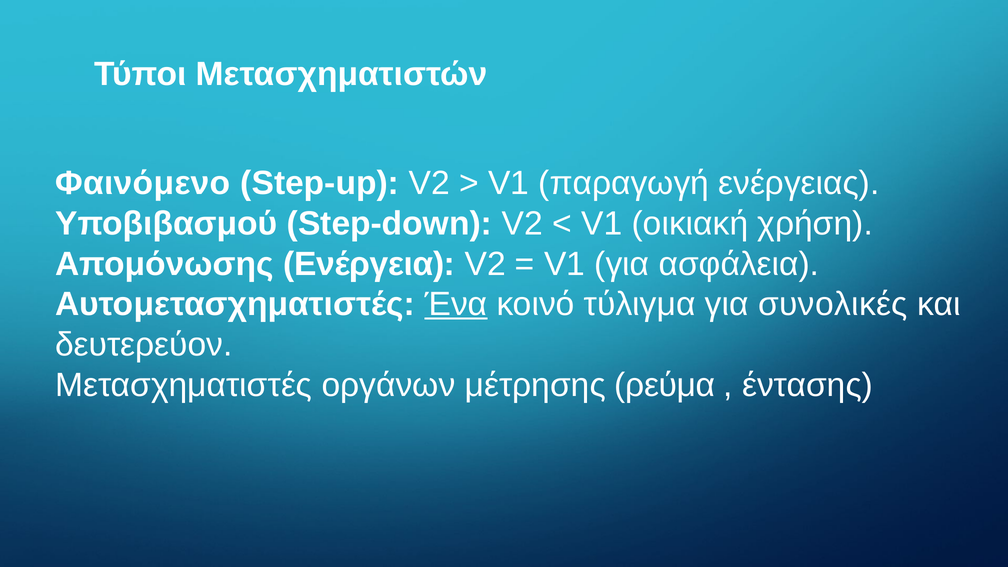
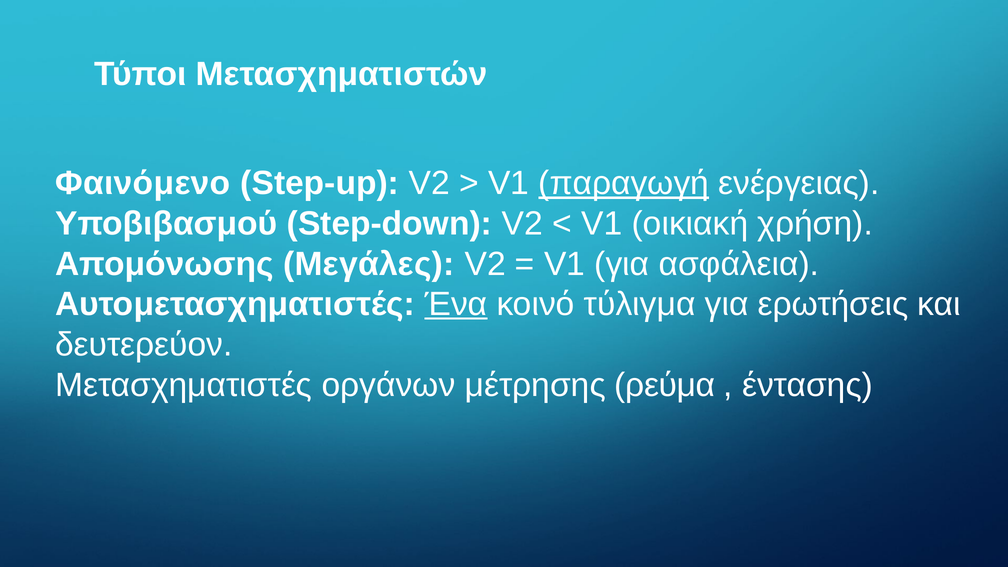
παραγωγή underline: none -> present
Ενέργεια: Ενέργεια -> Μεγάλες
συνολικές: συνολικές -> ερωτήσεις
